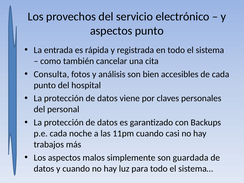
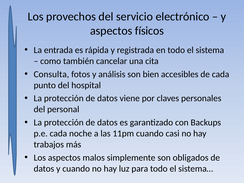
aspectos punto: punto -> físicos
guardada: guardada -> obligados
